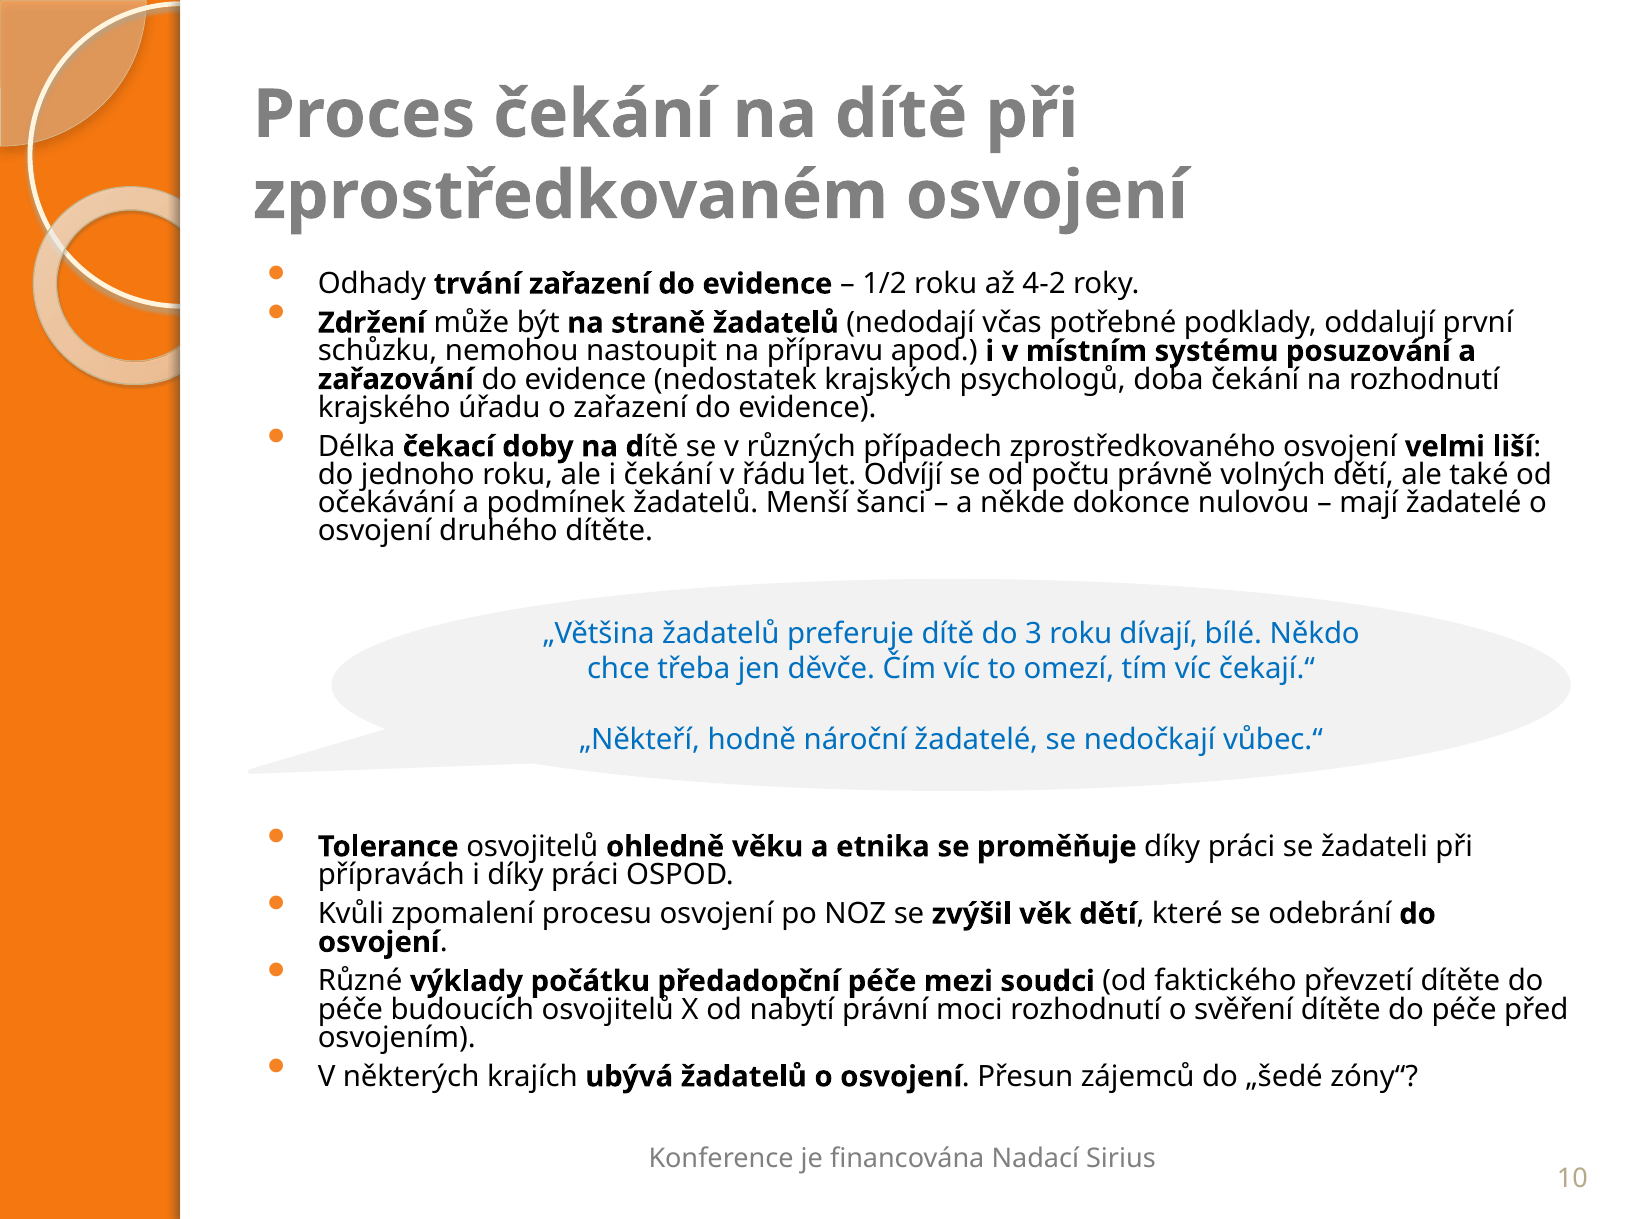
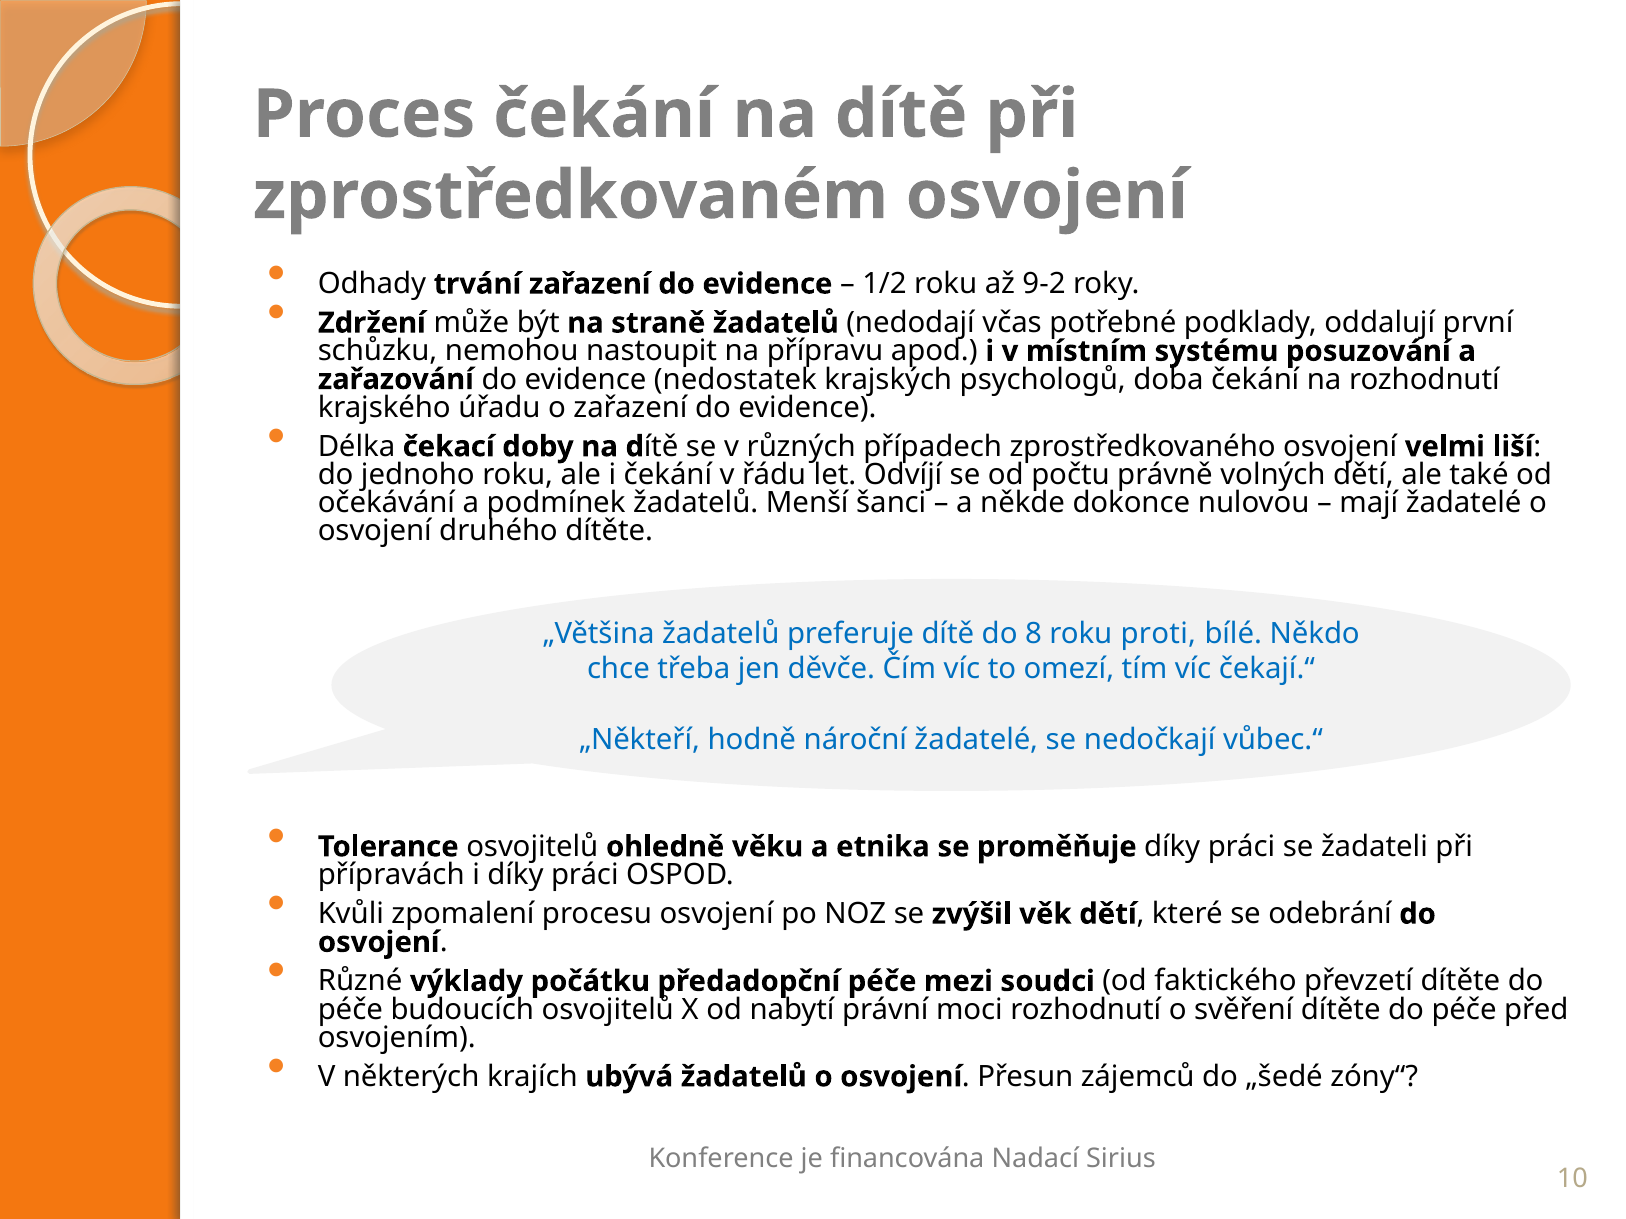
4-2: 4-2 -> 9-2
3: 3 -> 8
dívají: dívají -> proti
